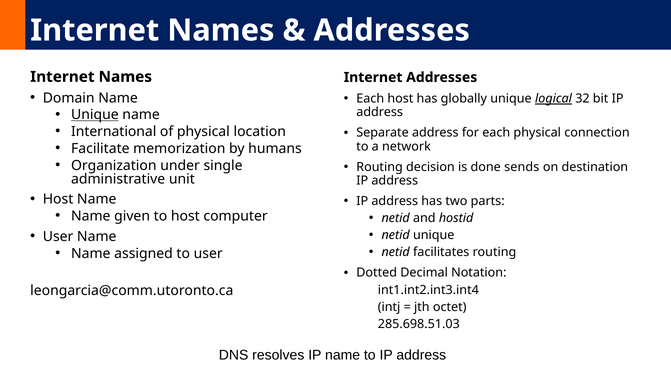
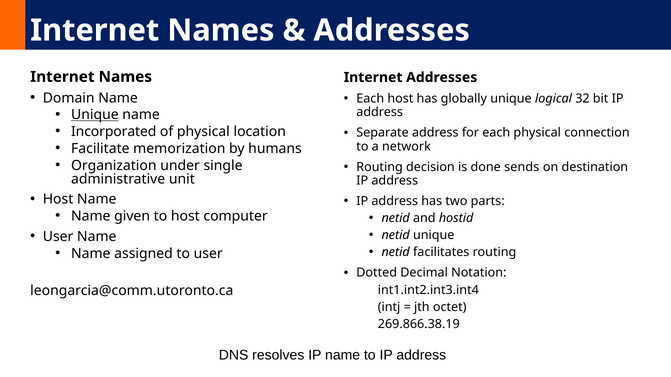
logical underline: present -> none
International: International -> Incorporated
285.698.51.03: 285.698.51.03 -> 269.866.38.19
